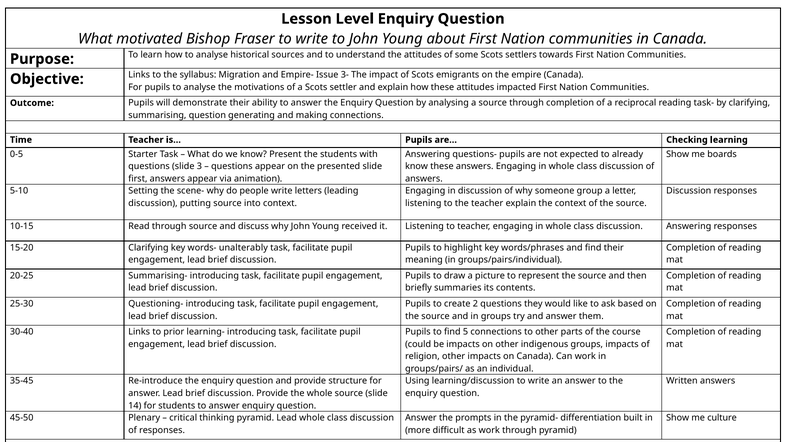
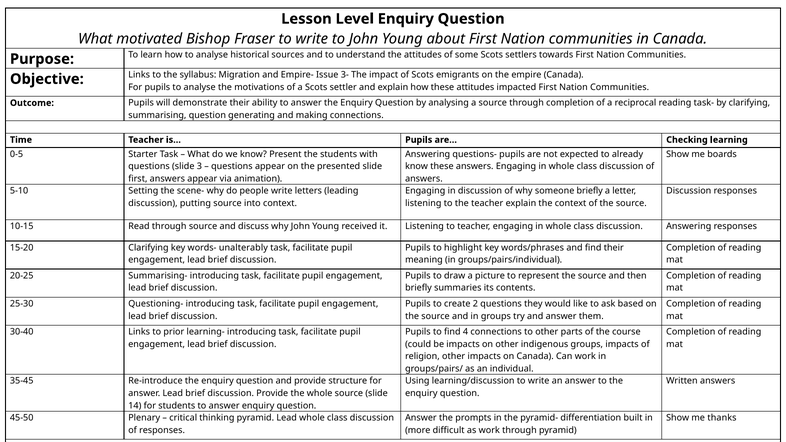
someone group: group -> briefly
5: 5 -> 4
culture: culture -> thanks
